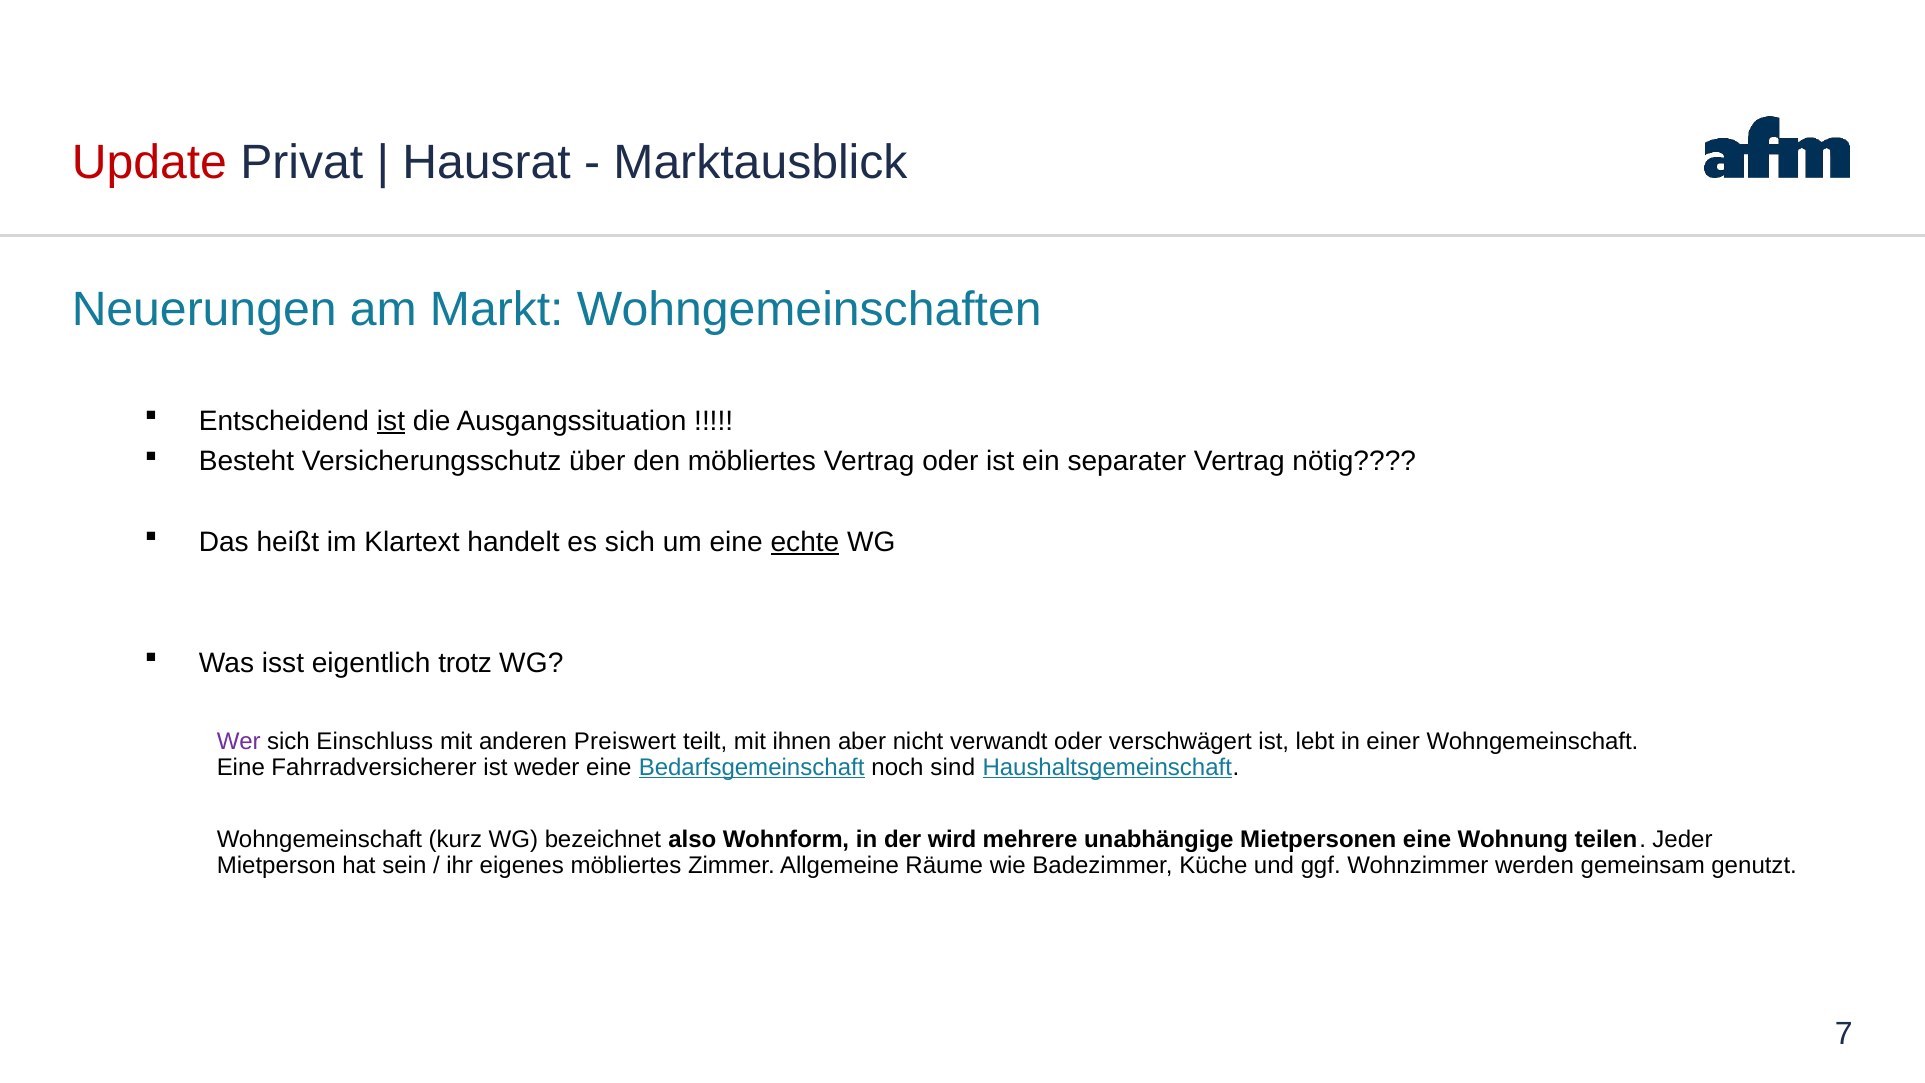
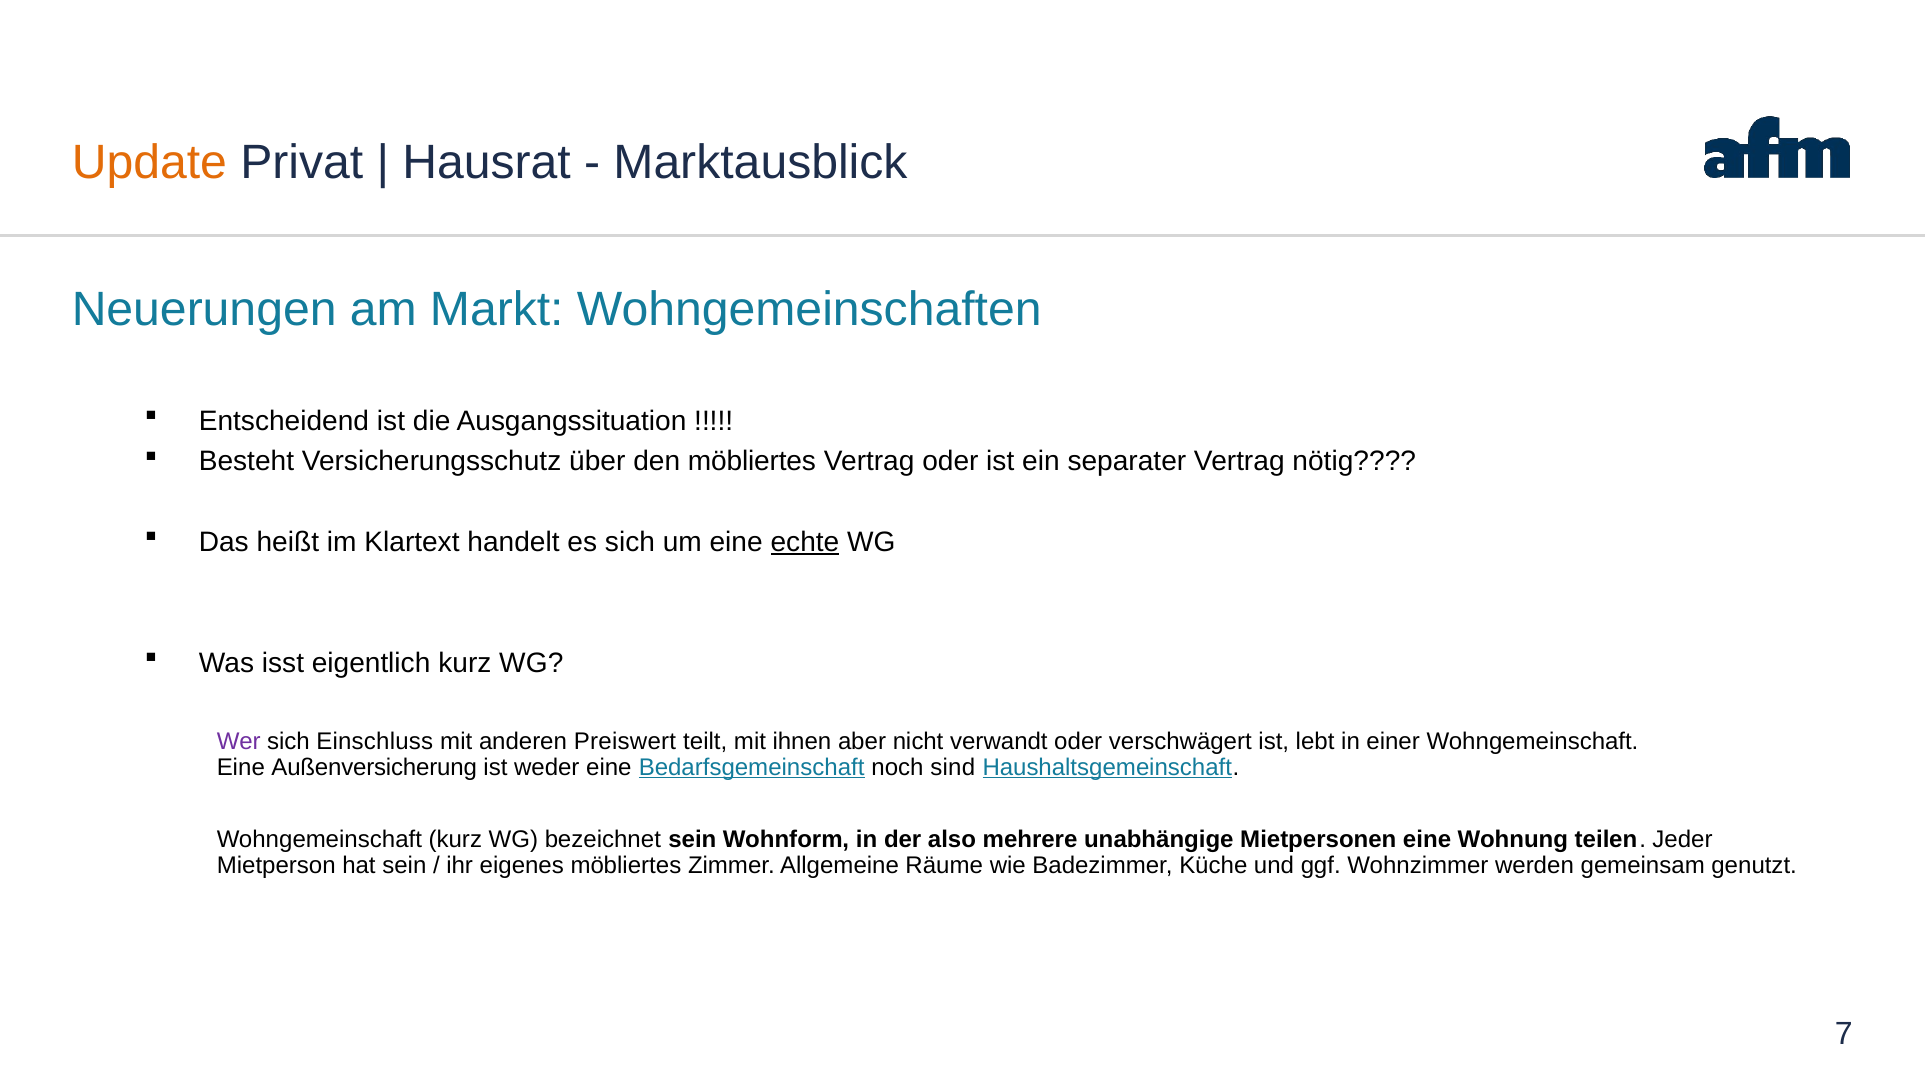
Update colour: red -> orange
ist at (391, 421) underline: present -> none
eigentlich trotz: trotz -> kurz
Fahrradversicherer: Fahrradversicherer -> Außenversicherung
bezeichnet also: also -> sein
wird: wird -> also
